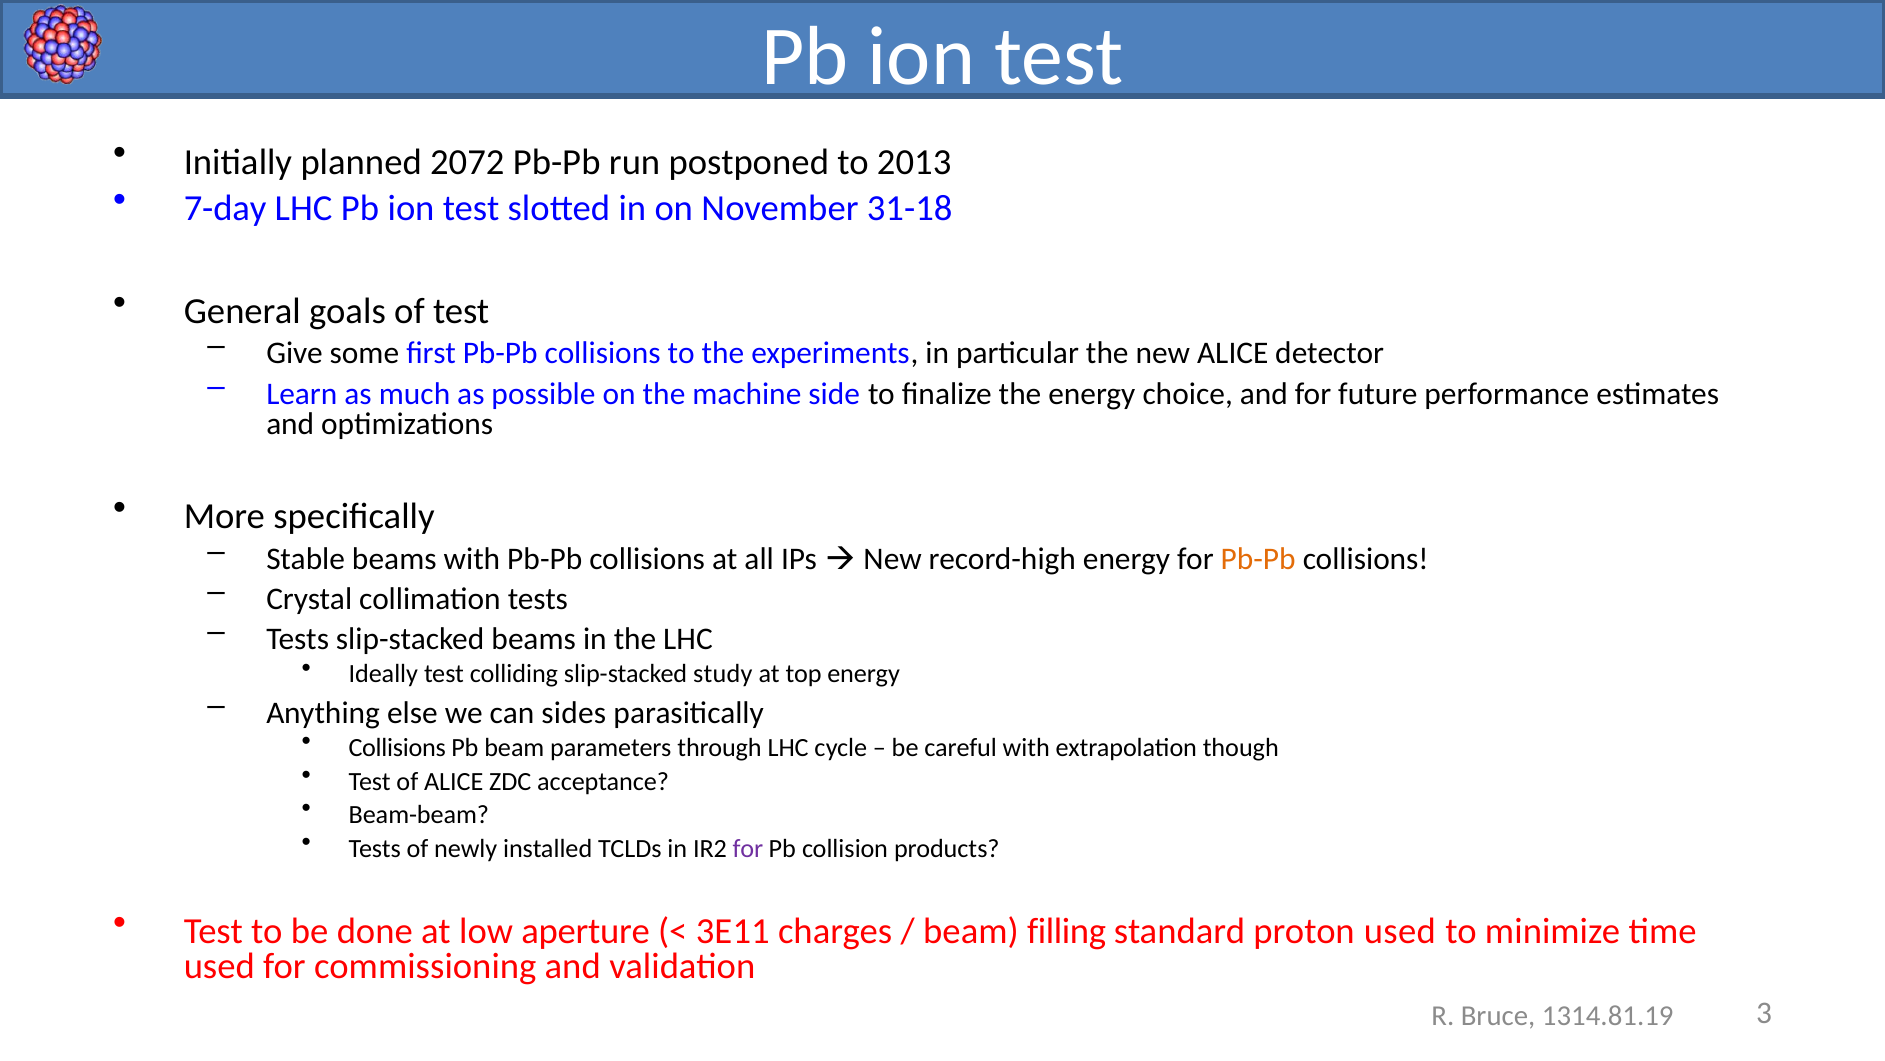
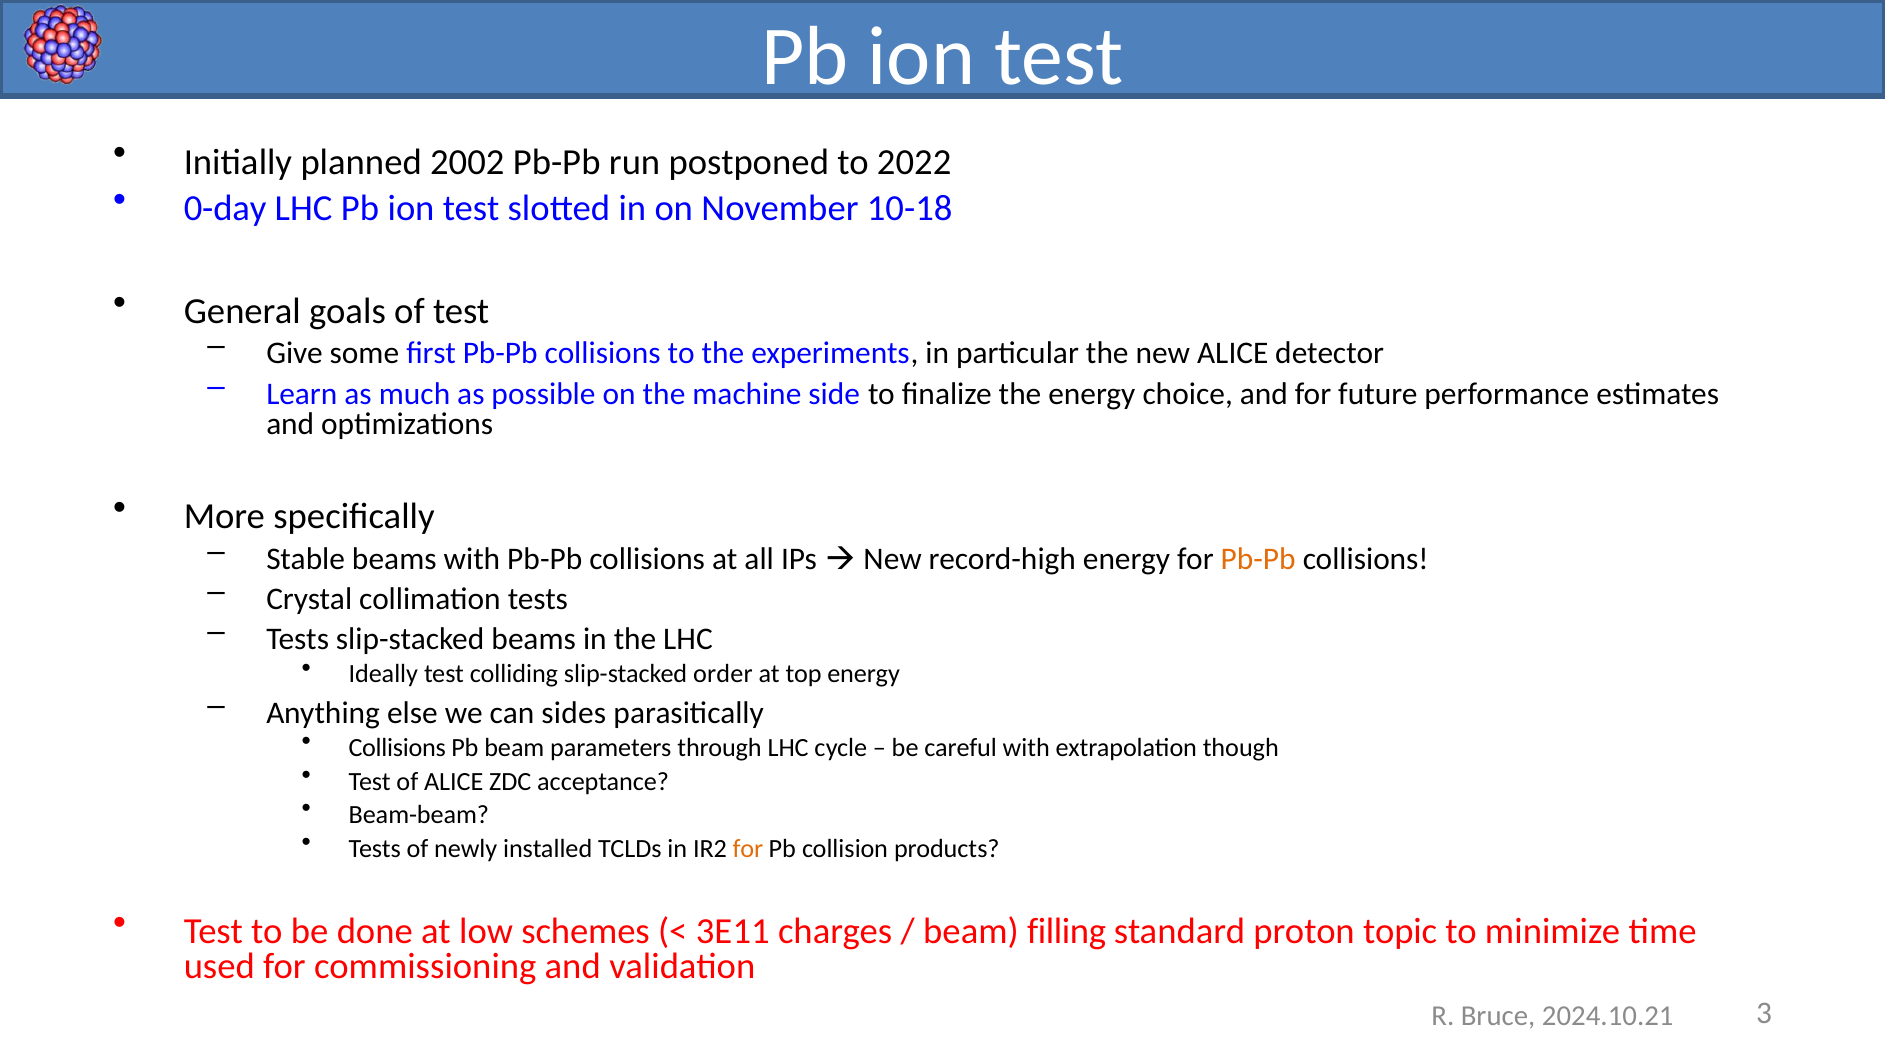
2072: 2072 -> 2002
2013: 2013 -> 2022
7-day: 7-day -> 0-day
31-18: 31-18 -> 10-18
study: study -> order
for at (748, 848) colour: purple -> orange
aperture: aperture -> schemes
proton used: used -> topic
1314.81.19: 1314.81.19 -> 2024.10.21
